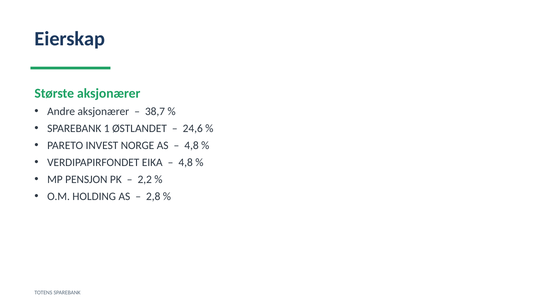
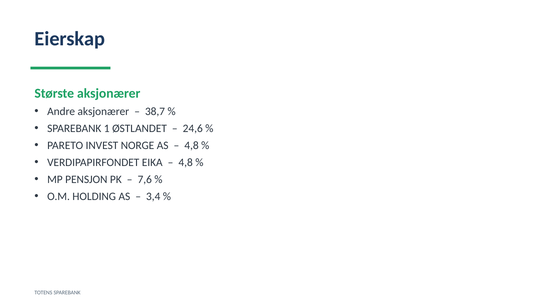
2,2: 2,2 -> 7,6
2,8: 2,8 -> 3,4
